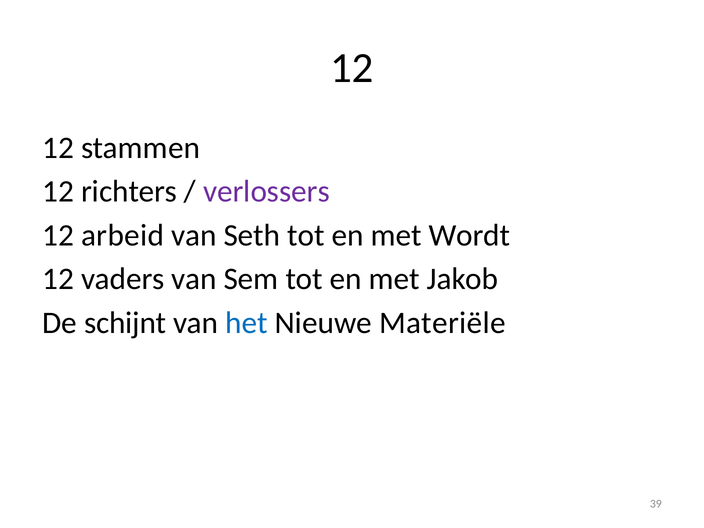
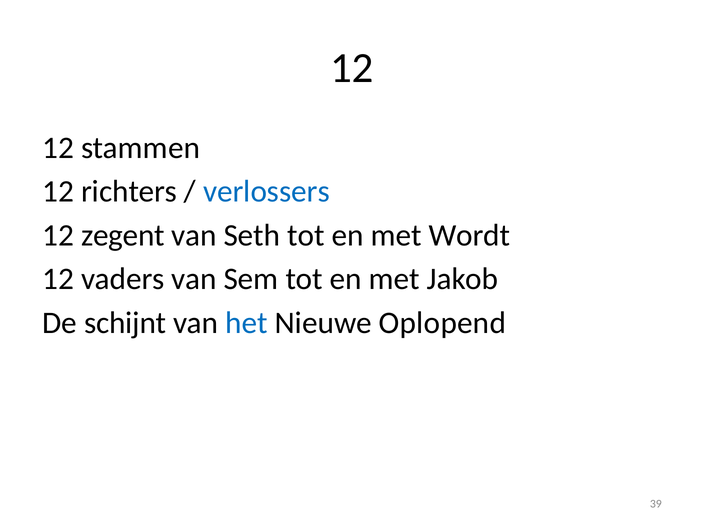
verlossers colour: purple -> blue
arbeid: arbeid -> zegent
Materiële: Materiële -> Oplopend
